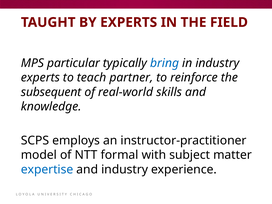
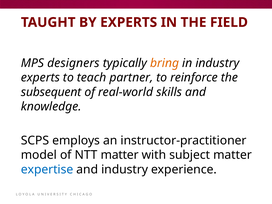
particular: particular -> designers
bring colour: blue -> orange
NTT formal: formal -> matter
